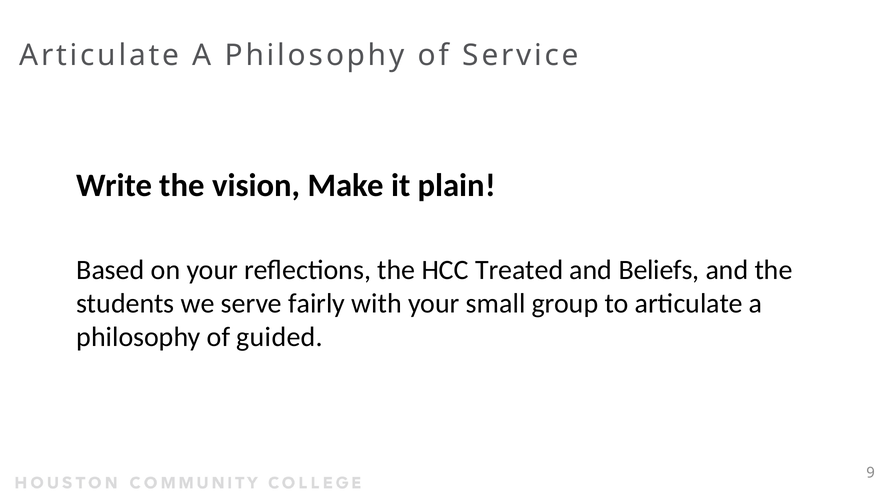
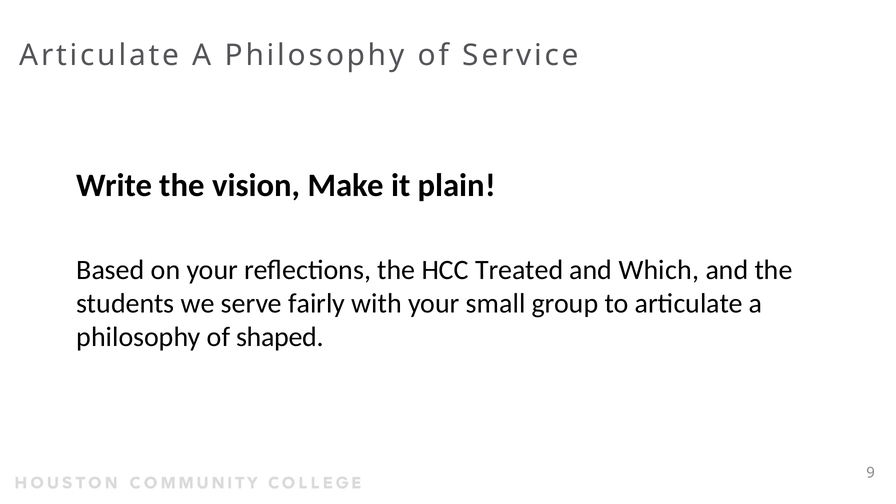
Beliefs: Beliefs -> Which
guided: guided -> shaped
